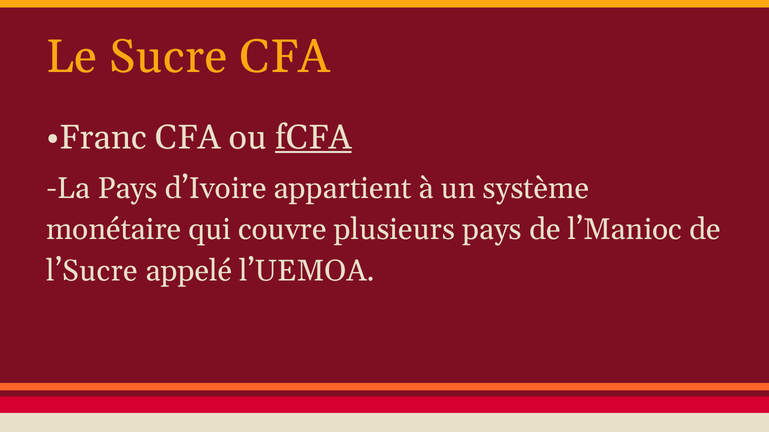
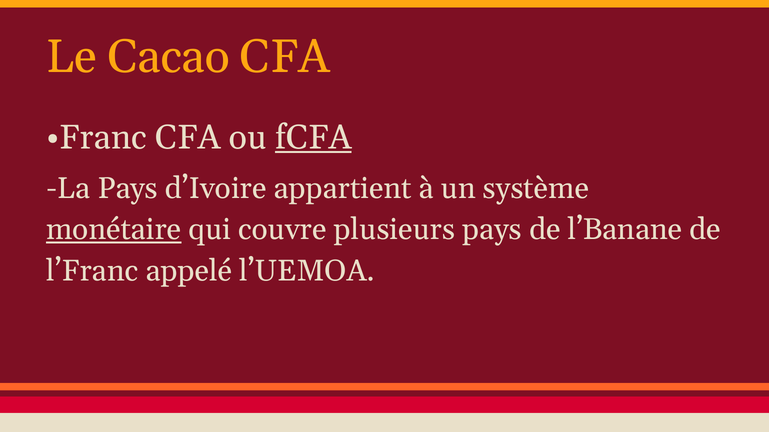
Sucre: Sucre -> Cacao
monétaire underline: none -> present
l’Manioc: l’Manioc -> l’Banane
l’Sucre: l’Sucre -> l’Franc
